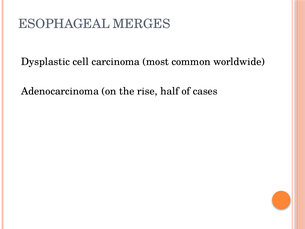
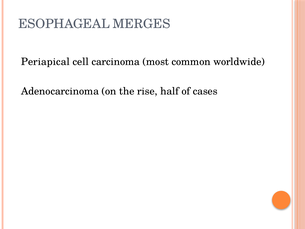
Dysplastic: Dysplastic -> Periapical
